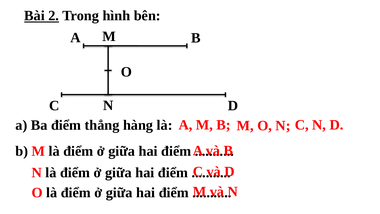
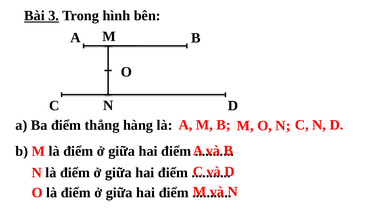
2: 2 -> 3
